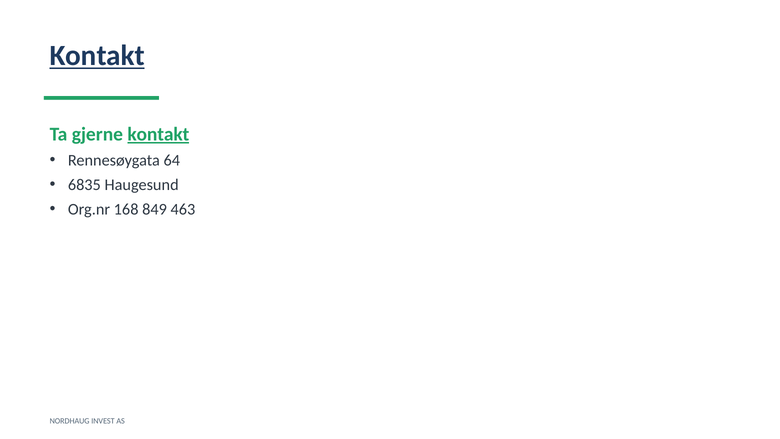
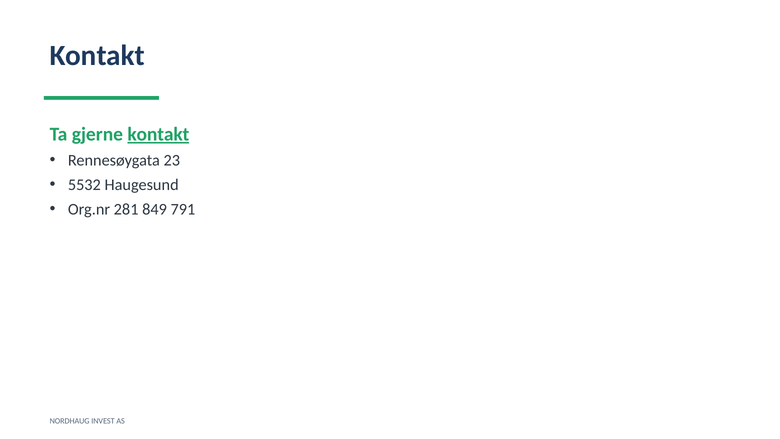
Kontakt at (97, 56) underline: present -> none
64: 64 -> 23
6835: 6835 -> 5532
168: 168 -> 281
463: 463 -> 791
